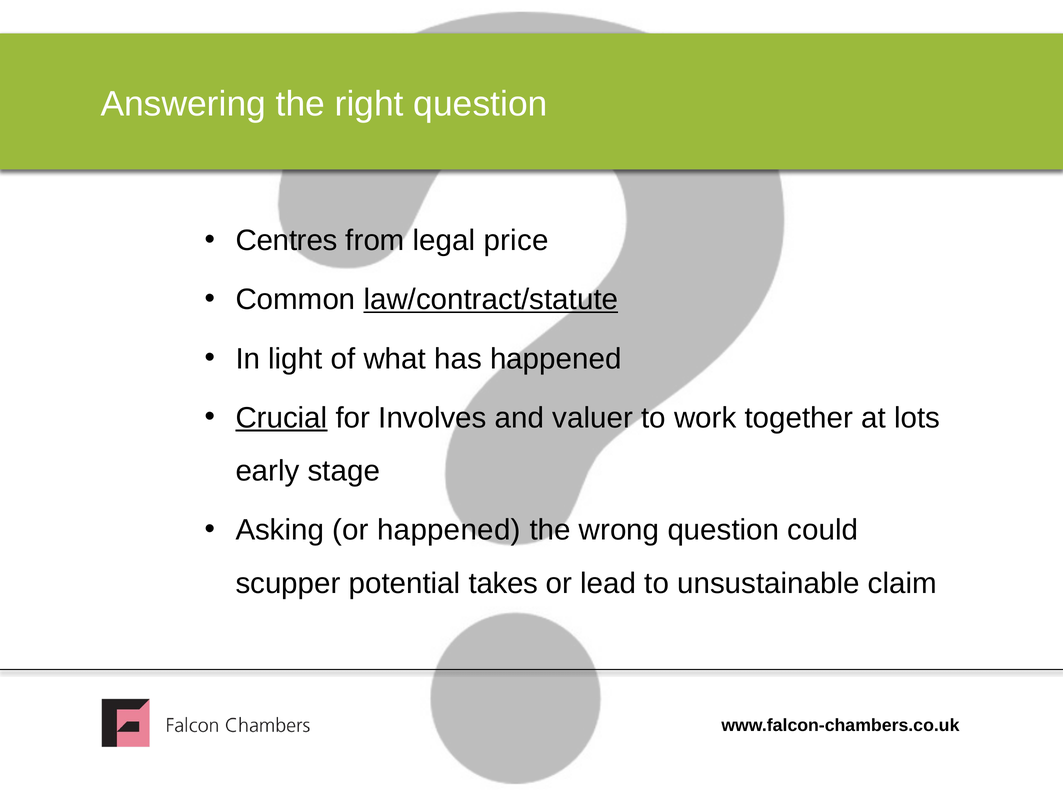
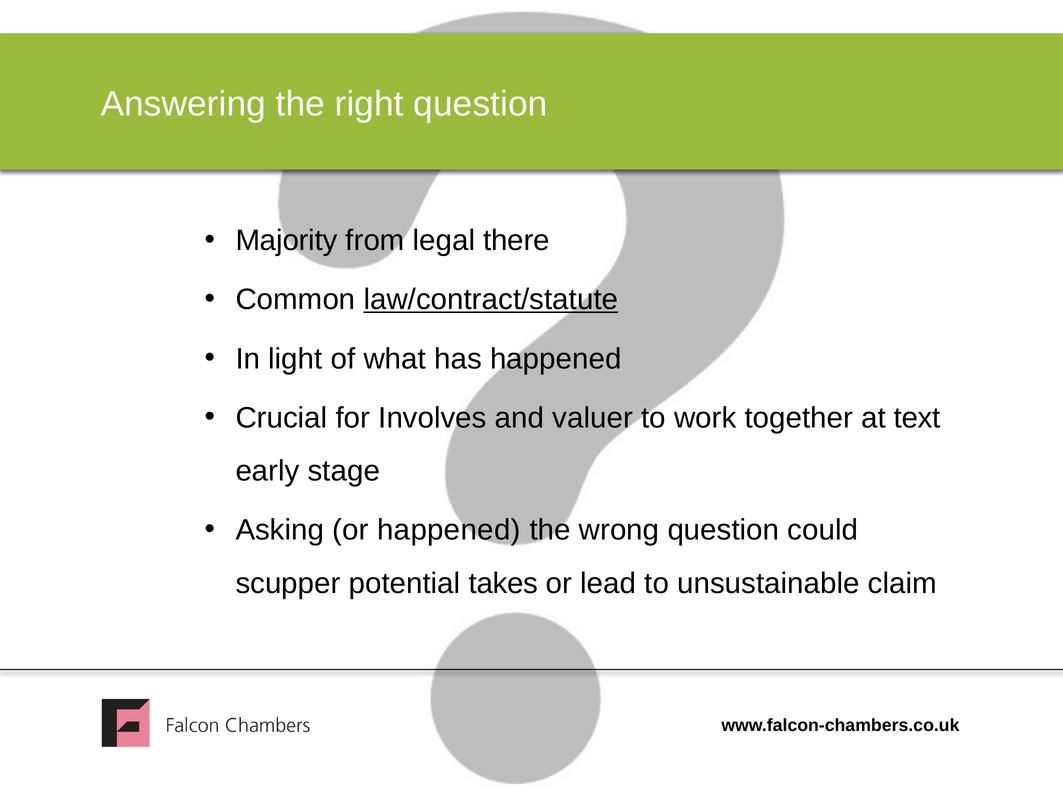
Centres: Centres -> Majority
price: price -> there
Crucial underline: present -> none
lots: lots -> text
